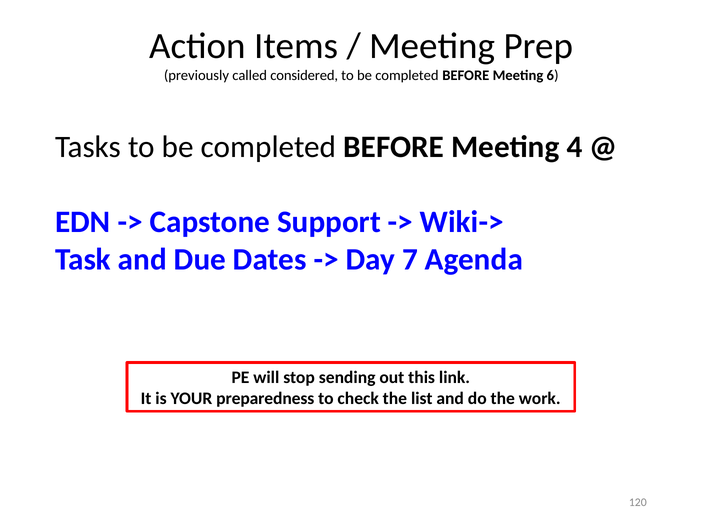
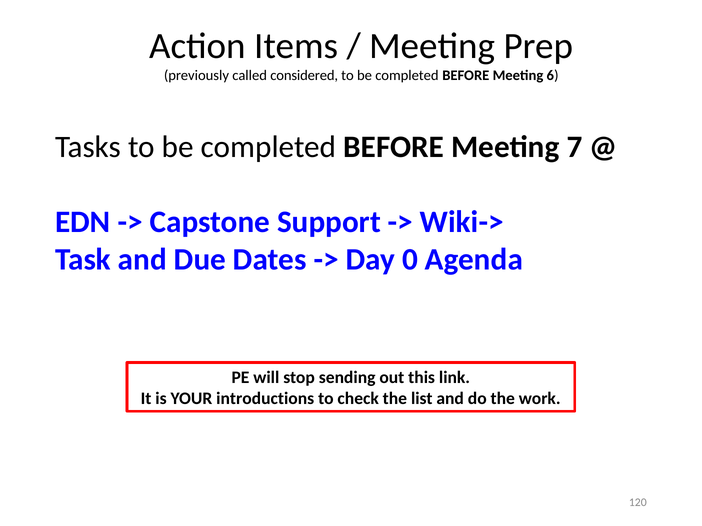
4: 4 -> 7
7: 7 -> 0
preparedness: preparedness -> introductions
